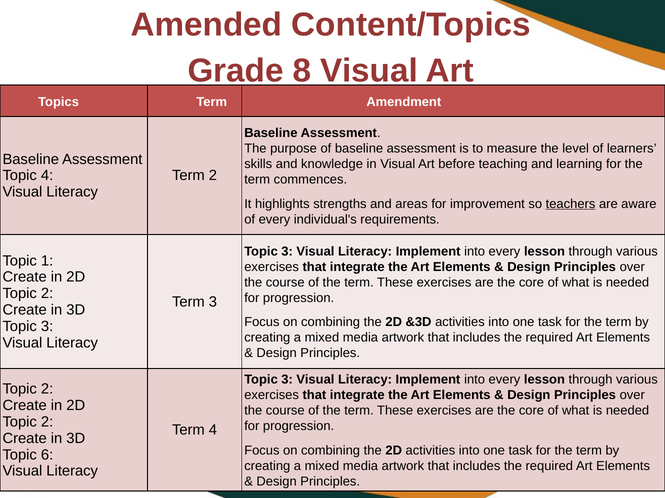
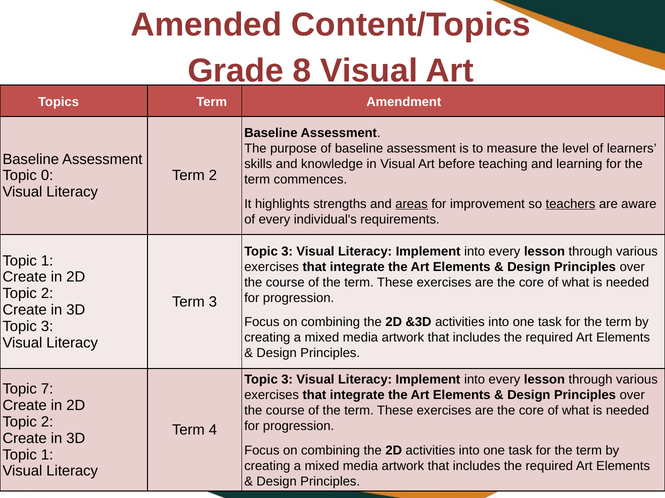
Topic 4: 4 -> 0
areas underline: none -> present
2 at (47, 390): 2 -> 7
6 at (47, 455): 6 -> 1
